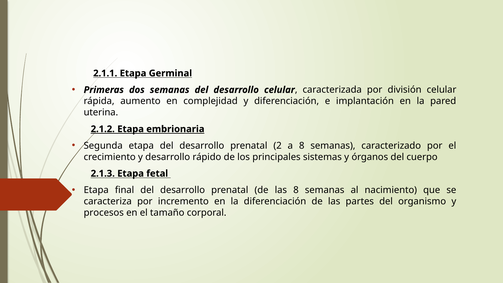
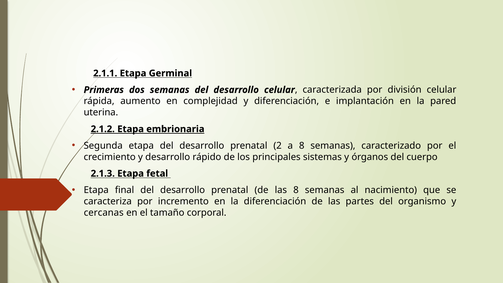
procesos: procesos -> cercanas
